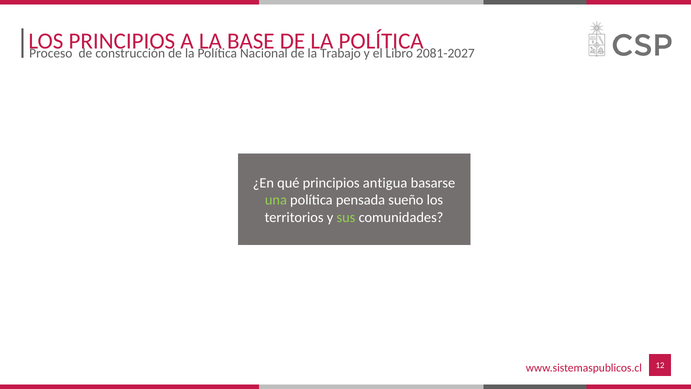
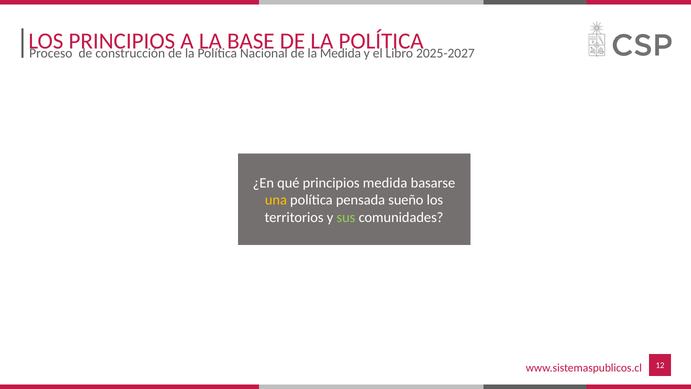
Trabajo at (340, 53): Trabajo -> Medida
2081-2027: 2081-2027 -> 2025-2027
principios antigua: antigua -> medida
una colour: light green -> yellow
